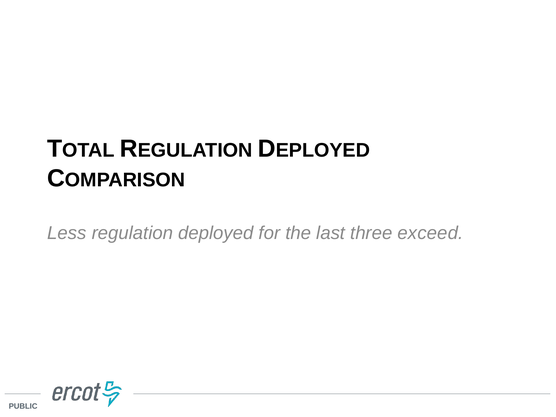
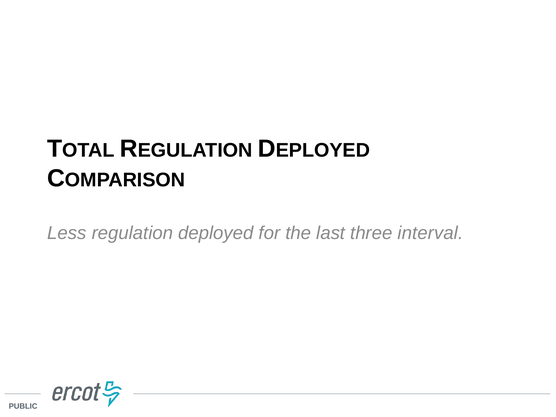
exceed: exceed -> interval
